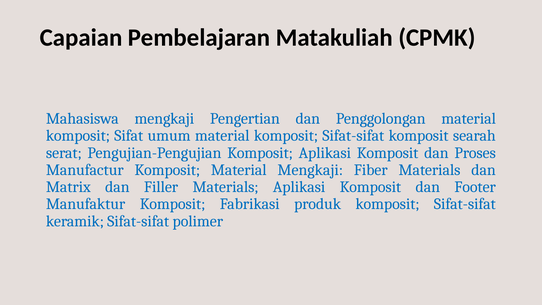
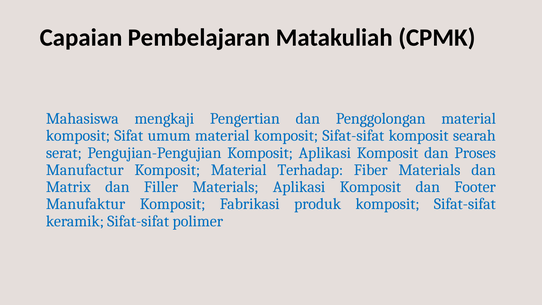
Material Mengkaji: Mengkaji -> Terhadap
